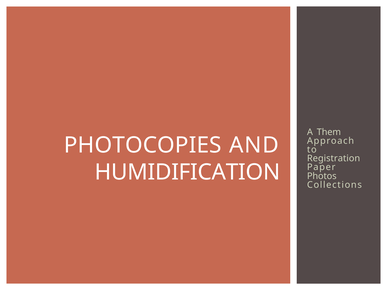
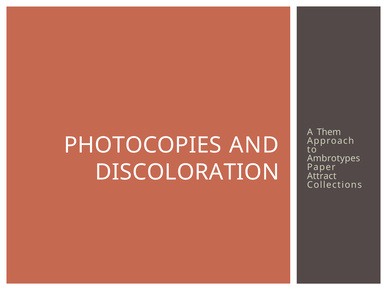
Registration: Registration -> Ambrotypes
HUMIDIFICATION: HUMIDIFICATION -> DISCOLORATION
Photos: Photos -> Attract
